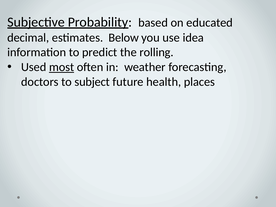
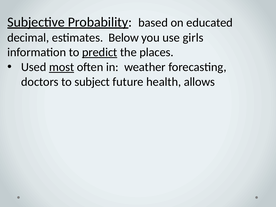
idea: idea -> girls
predict underline: none -> present
rolling: rolling -> places
places: places -> allows
